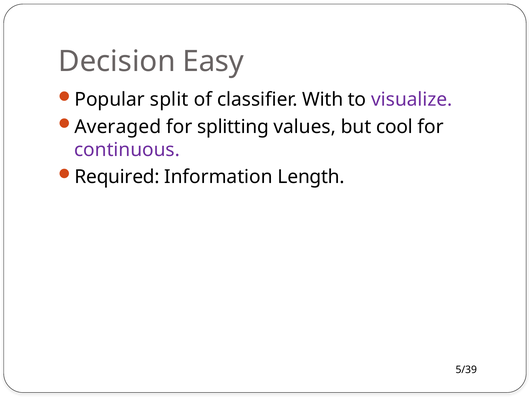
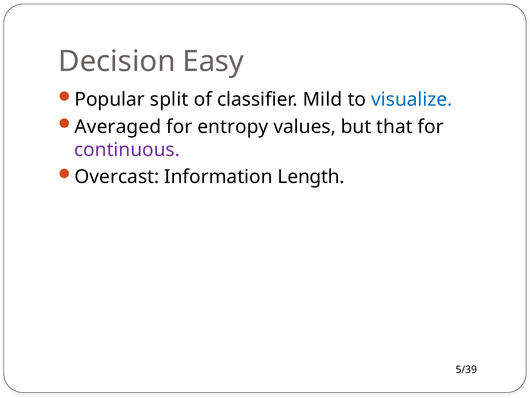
With: With -> Mild
visualize colour: purple -> blue
splitting: splitting -> entropy
cool: cool -> that
Required: Required -> Overcast
